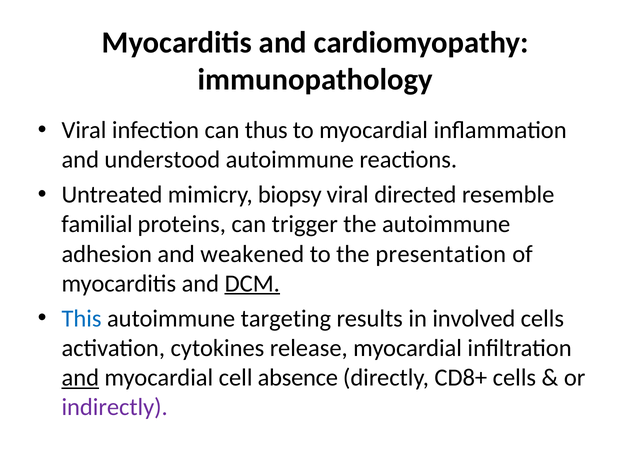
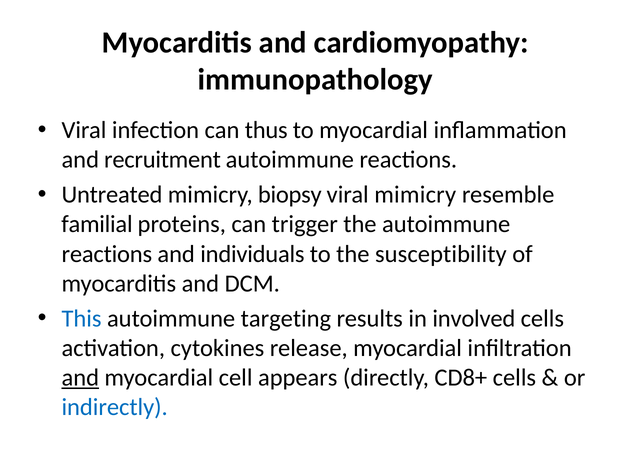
understood: understood -> recruitment
viral directed: directed -> mimicry
adhesion at (107, 253): adhesion -> reactions
weakened: weakened -> individuals
presentation: presentation -> susceptibility
DCM underline: present -> none
absence: absence -> appears
indirectly colour: purple -> blue
